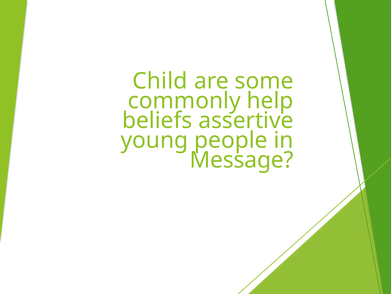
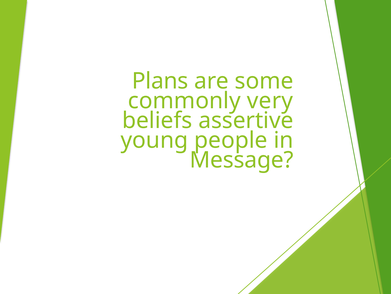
Child: Child -> Plans
help: help -> very
